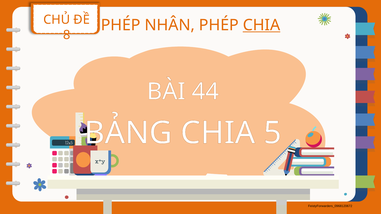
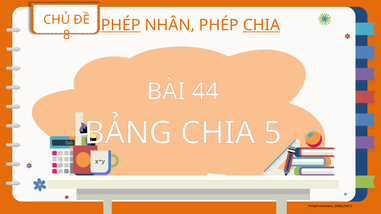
PHÉP at (121, 25) underline: none -> present
